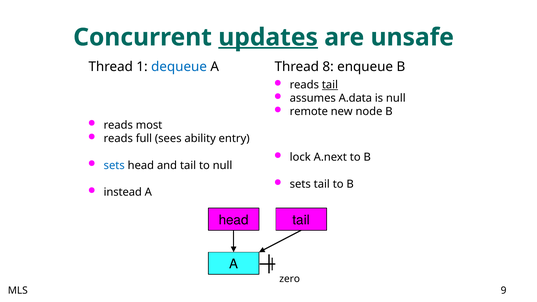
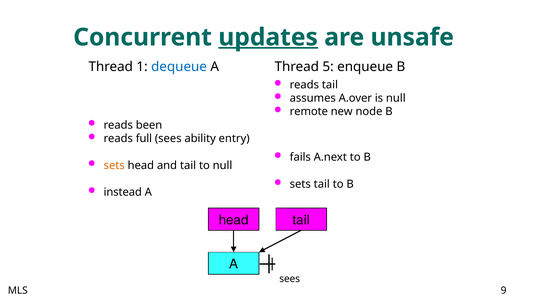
8: 8 -> 5
tail at (330, 85) underline: present -> none
A.data: A.data -> A.over
most: most -> been
lock: lock -> fails
sets at (114, 165) colour: blue -> orange
zero at (290, 279): zero -> sees
